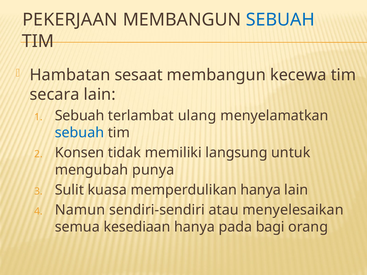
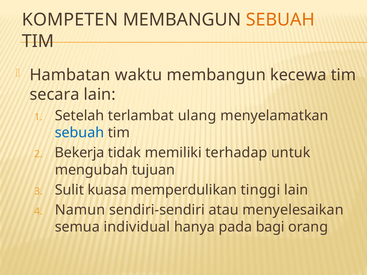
PEKERJAAN: PEKERJAAN -> KOMPETEN
SEBUAH at (280, 20) colour: blue -> orange
sesaat: sesaat -> waktu
Sebuah at (80, 116): Sebuah -> Setelah
Konsen: Konsen -> Bekerja
langsung: langsung -> terhadap
punya: punya -> tujuan
memperdulikan hanya: hanya -> tinggi
kesediaan: kesediaan -> individual
